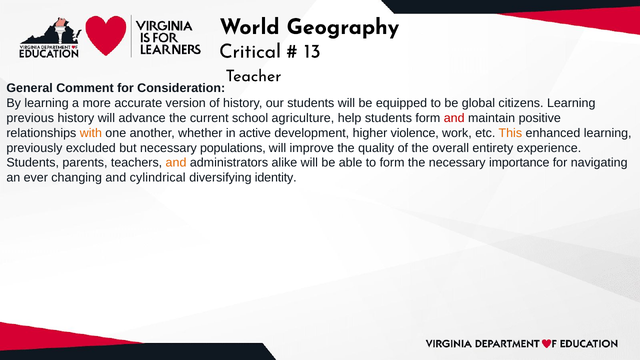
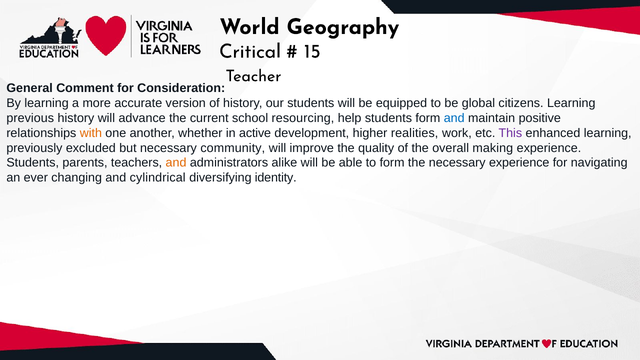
13: 13 -> 15
agriculture: agriculture -> resourcing
and at (454, 118) colour: red -> blue
violence: violence -> realities
This colour: orange -> purple
populations: populations -> community
entirety: entirety -> making
necessary importance: importance -> experience
